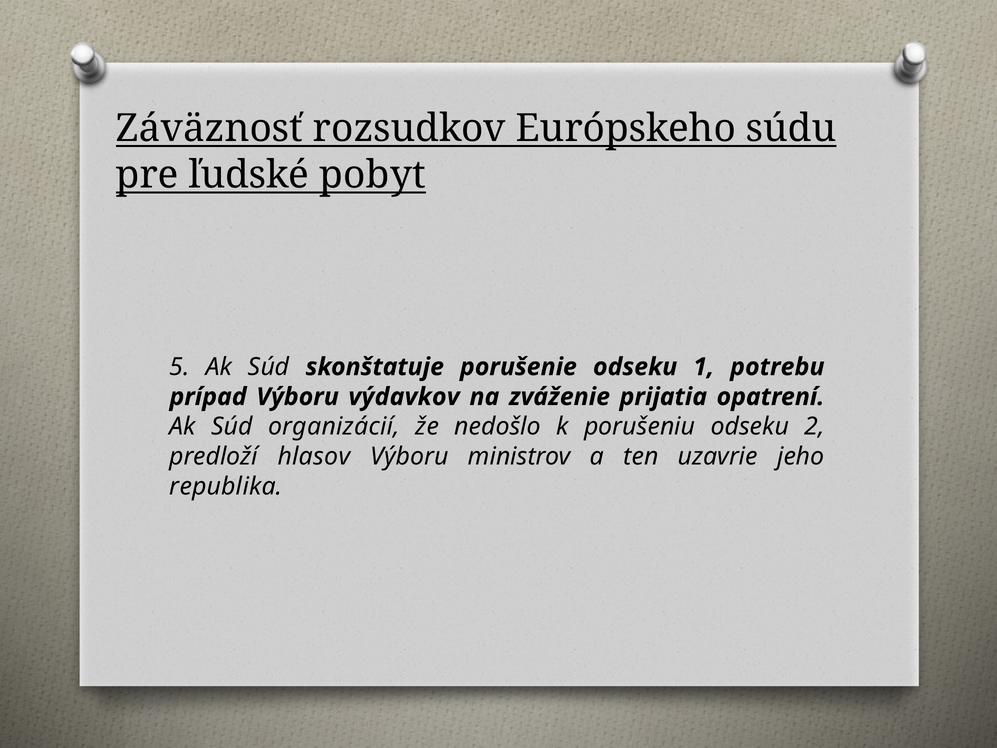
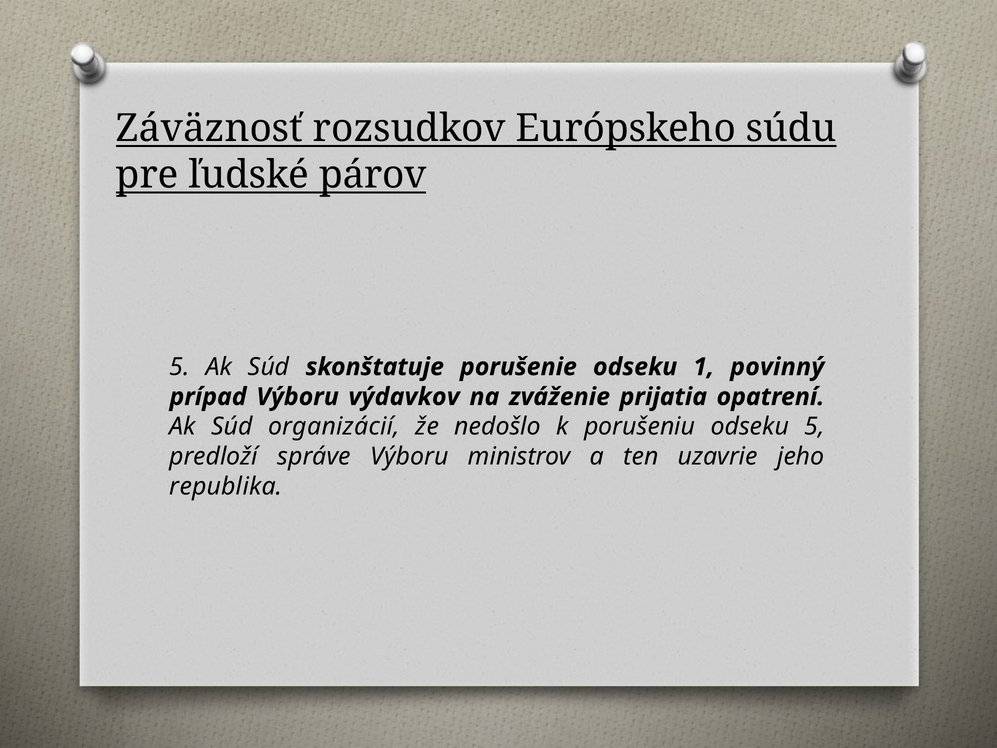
pobyt: pobyt -> párov
potrebu: potrebu -> povinný
odseku 2: 2 -> 5
hlasov: hlasov -> správe
